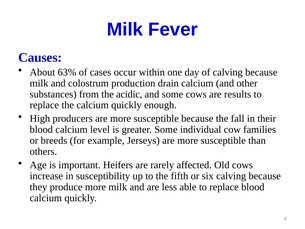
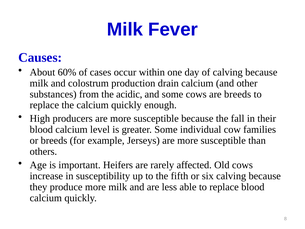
63%: 63% -> 60%
are results: results -> breeds
